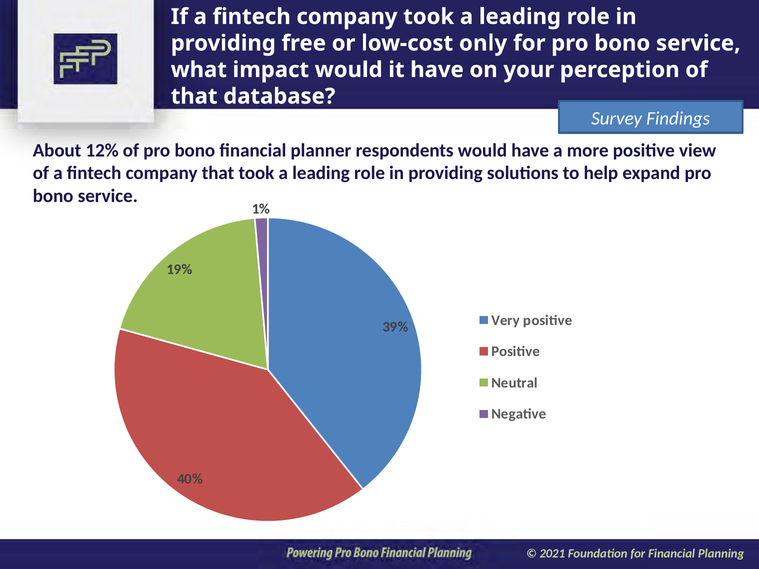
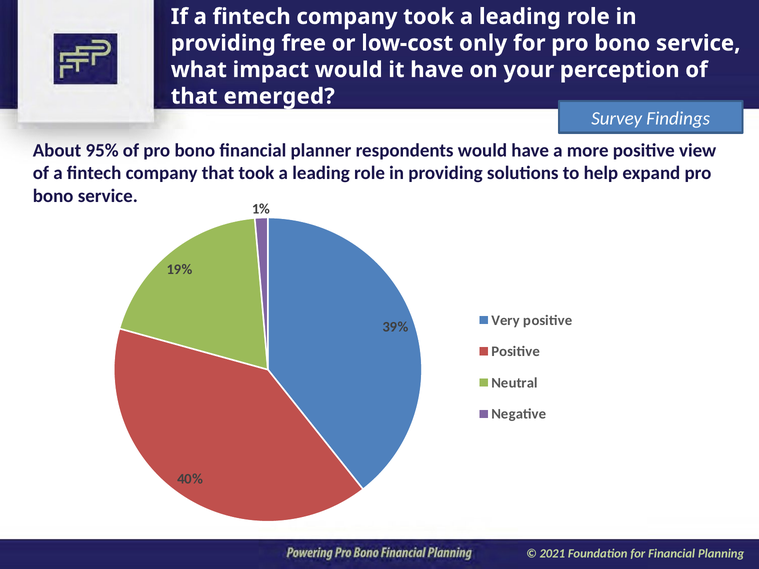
database: database -> emerged
12%: 12% -> 95%
